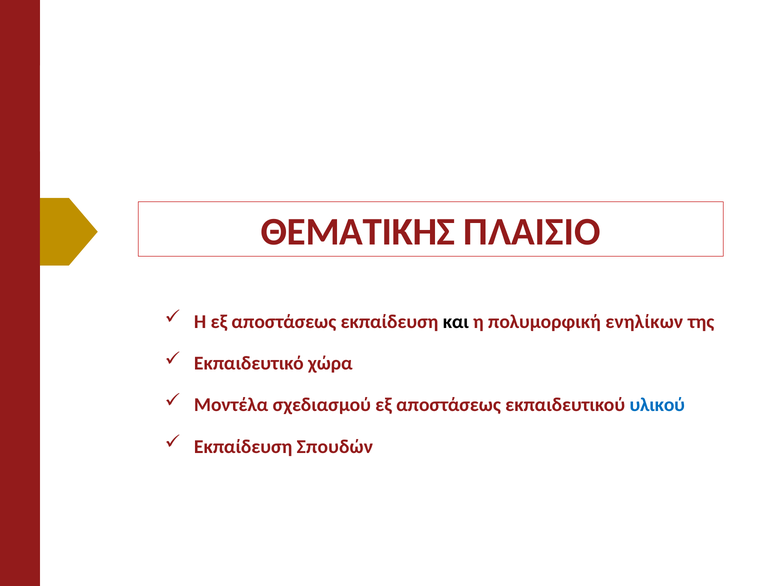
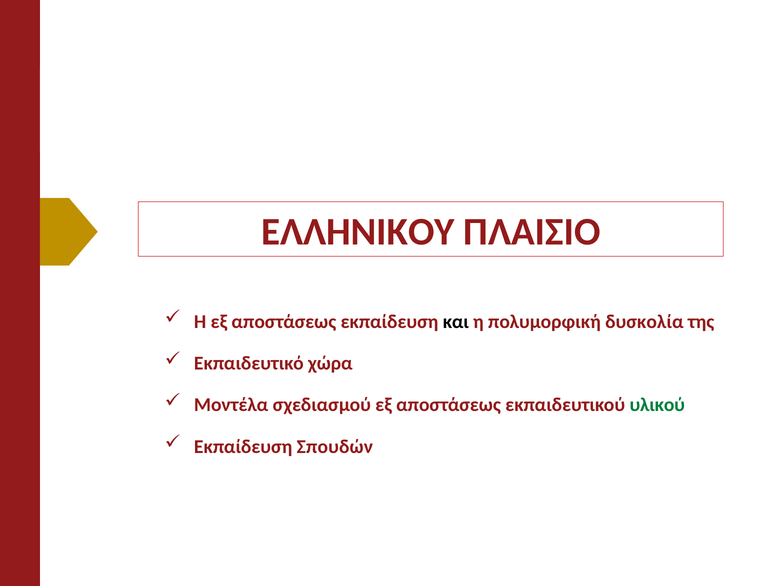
ΘΕΜΑΤΙΚΗΣ: ΘΕΜΑΤΙΚΗΣ -> ΕΛΛΗΝΙΚΟΥ
ενηλίκων: ενηλίκων -> δυσκολία
υλικού colour: blue -> green
